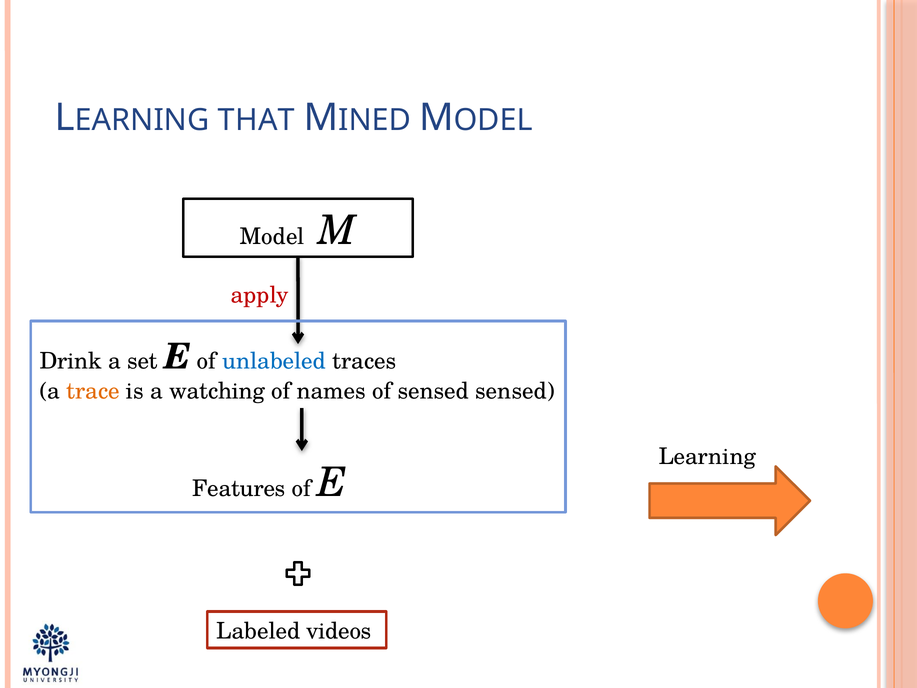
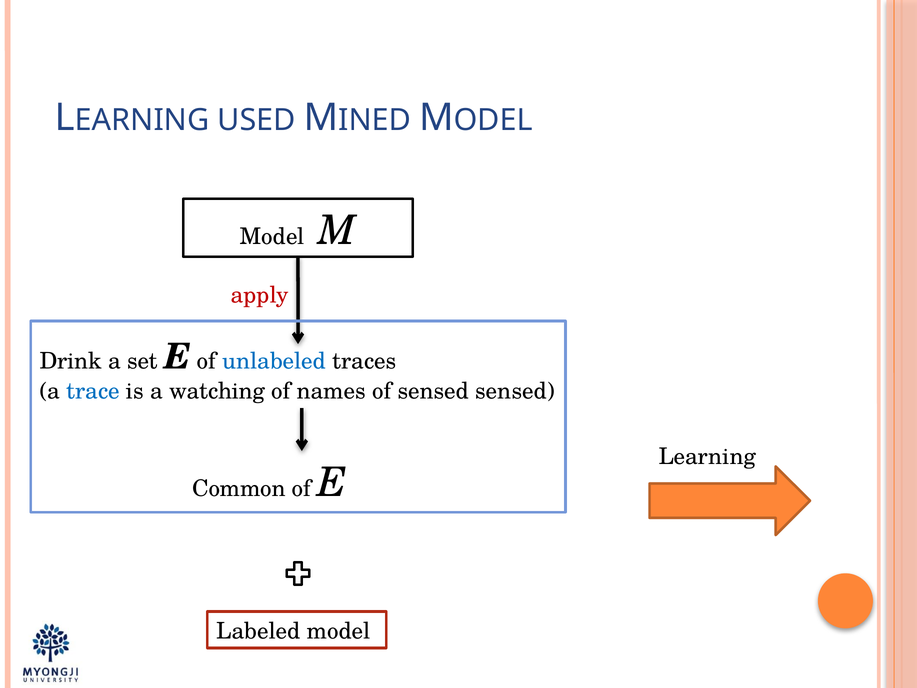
THAT: THAT -> USED
trace colour: orange -> blue
Features: Features -> Common
Labeled videos: videos -> model
